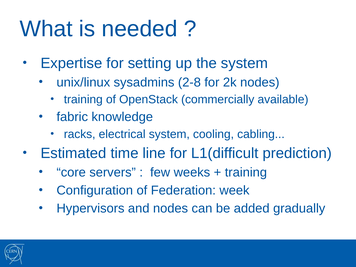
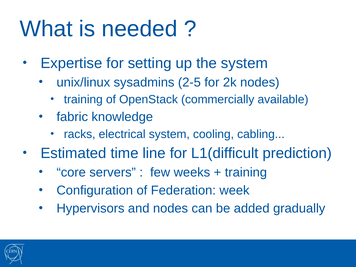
2-8: 2-8 -> 2-5
